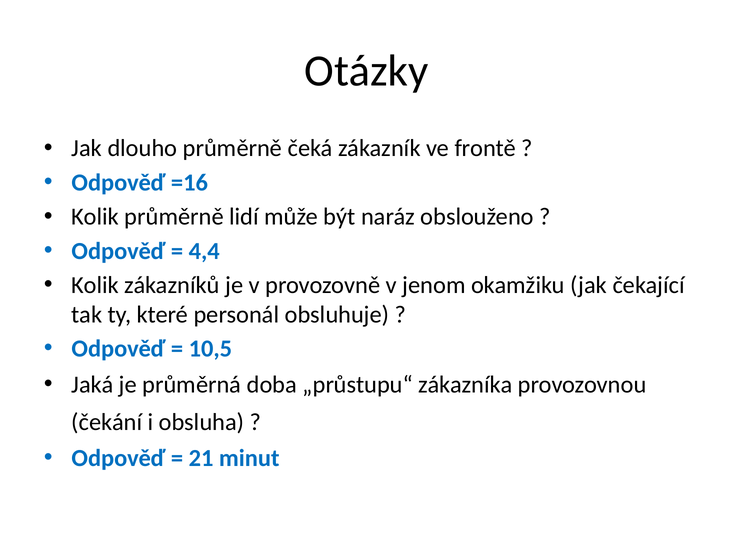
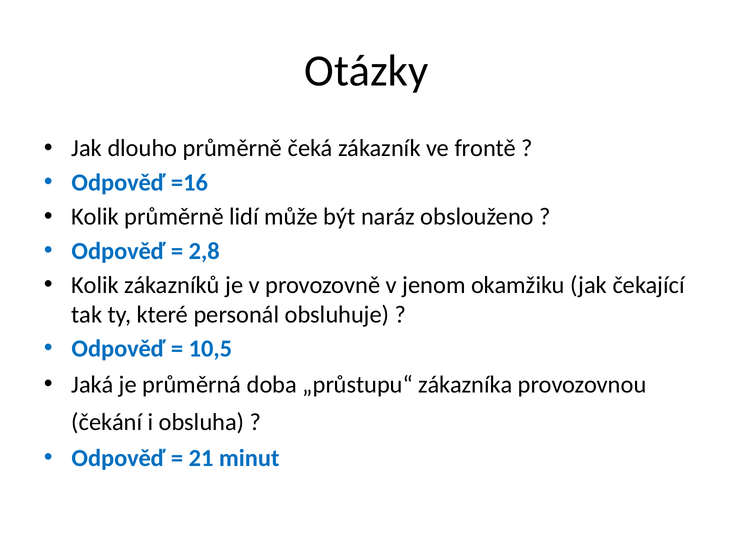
4,4: 4,4 -> 2,8
